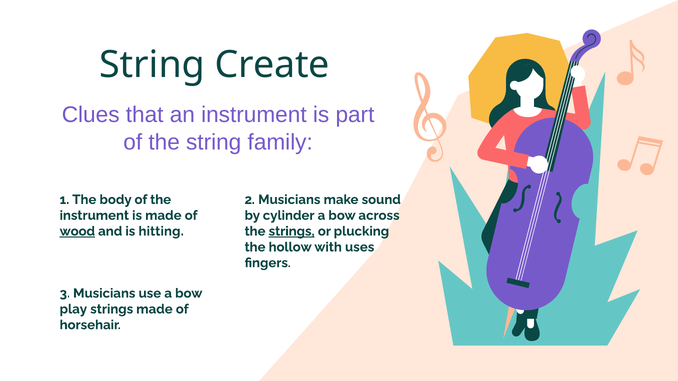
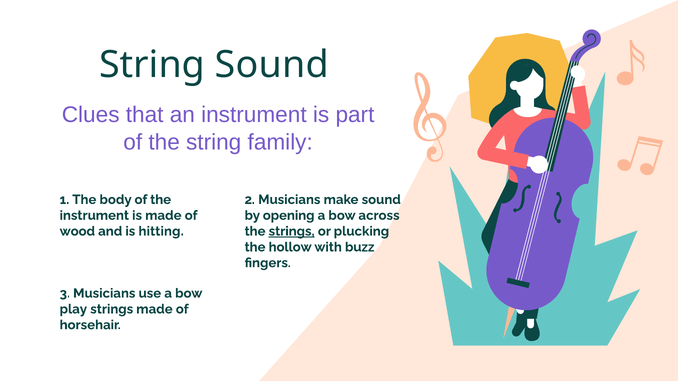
String Create: Create -> Sound
cylinder: cylinder -> opening
wood underline: present -> none
uses: uses -> buzz
